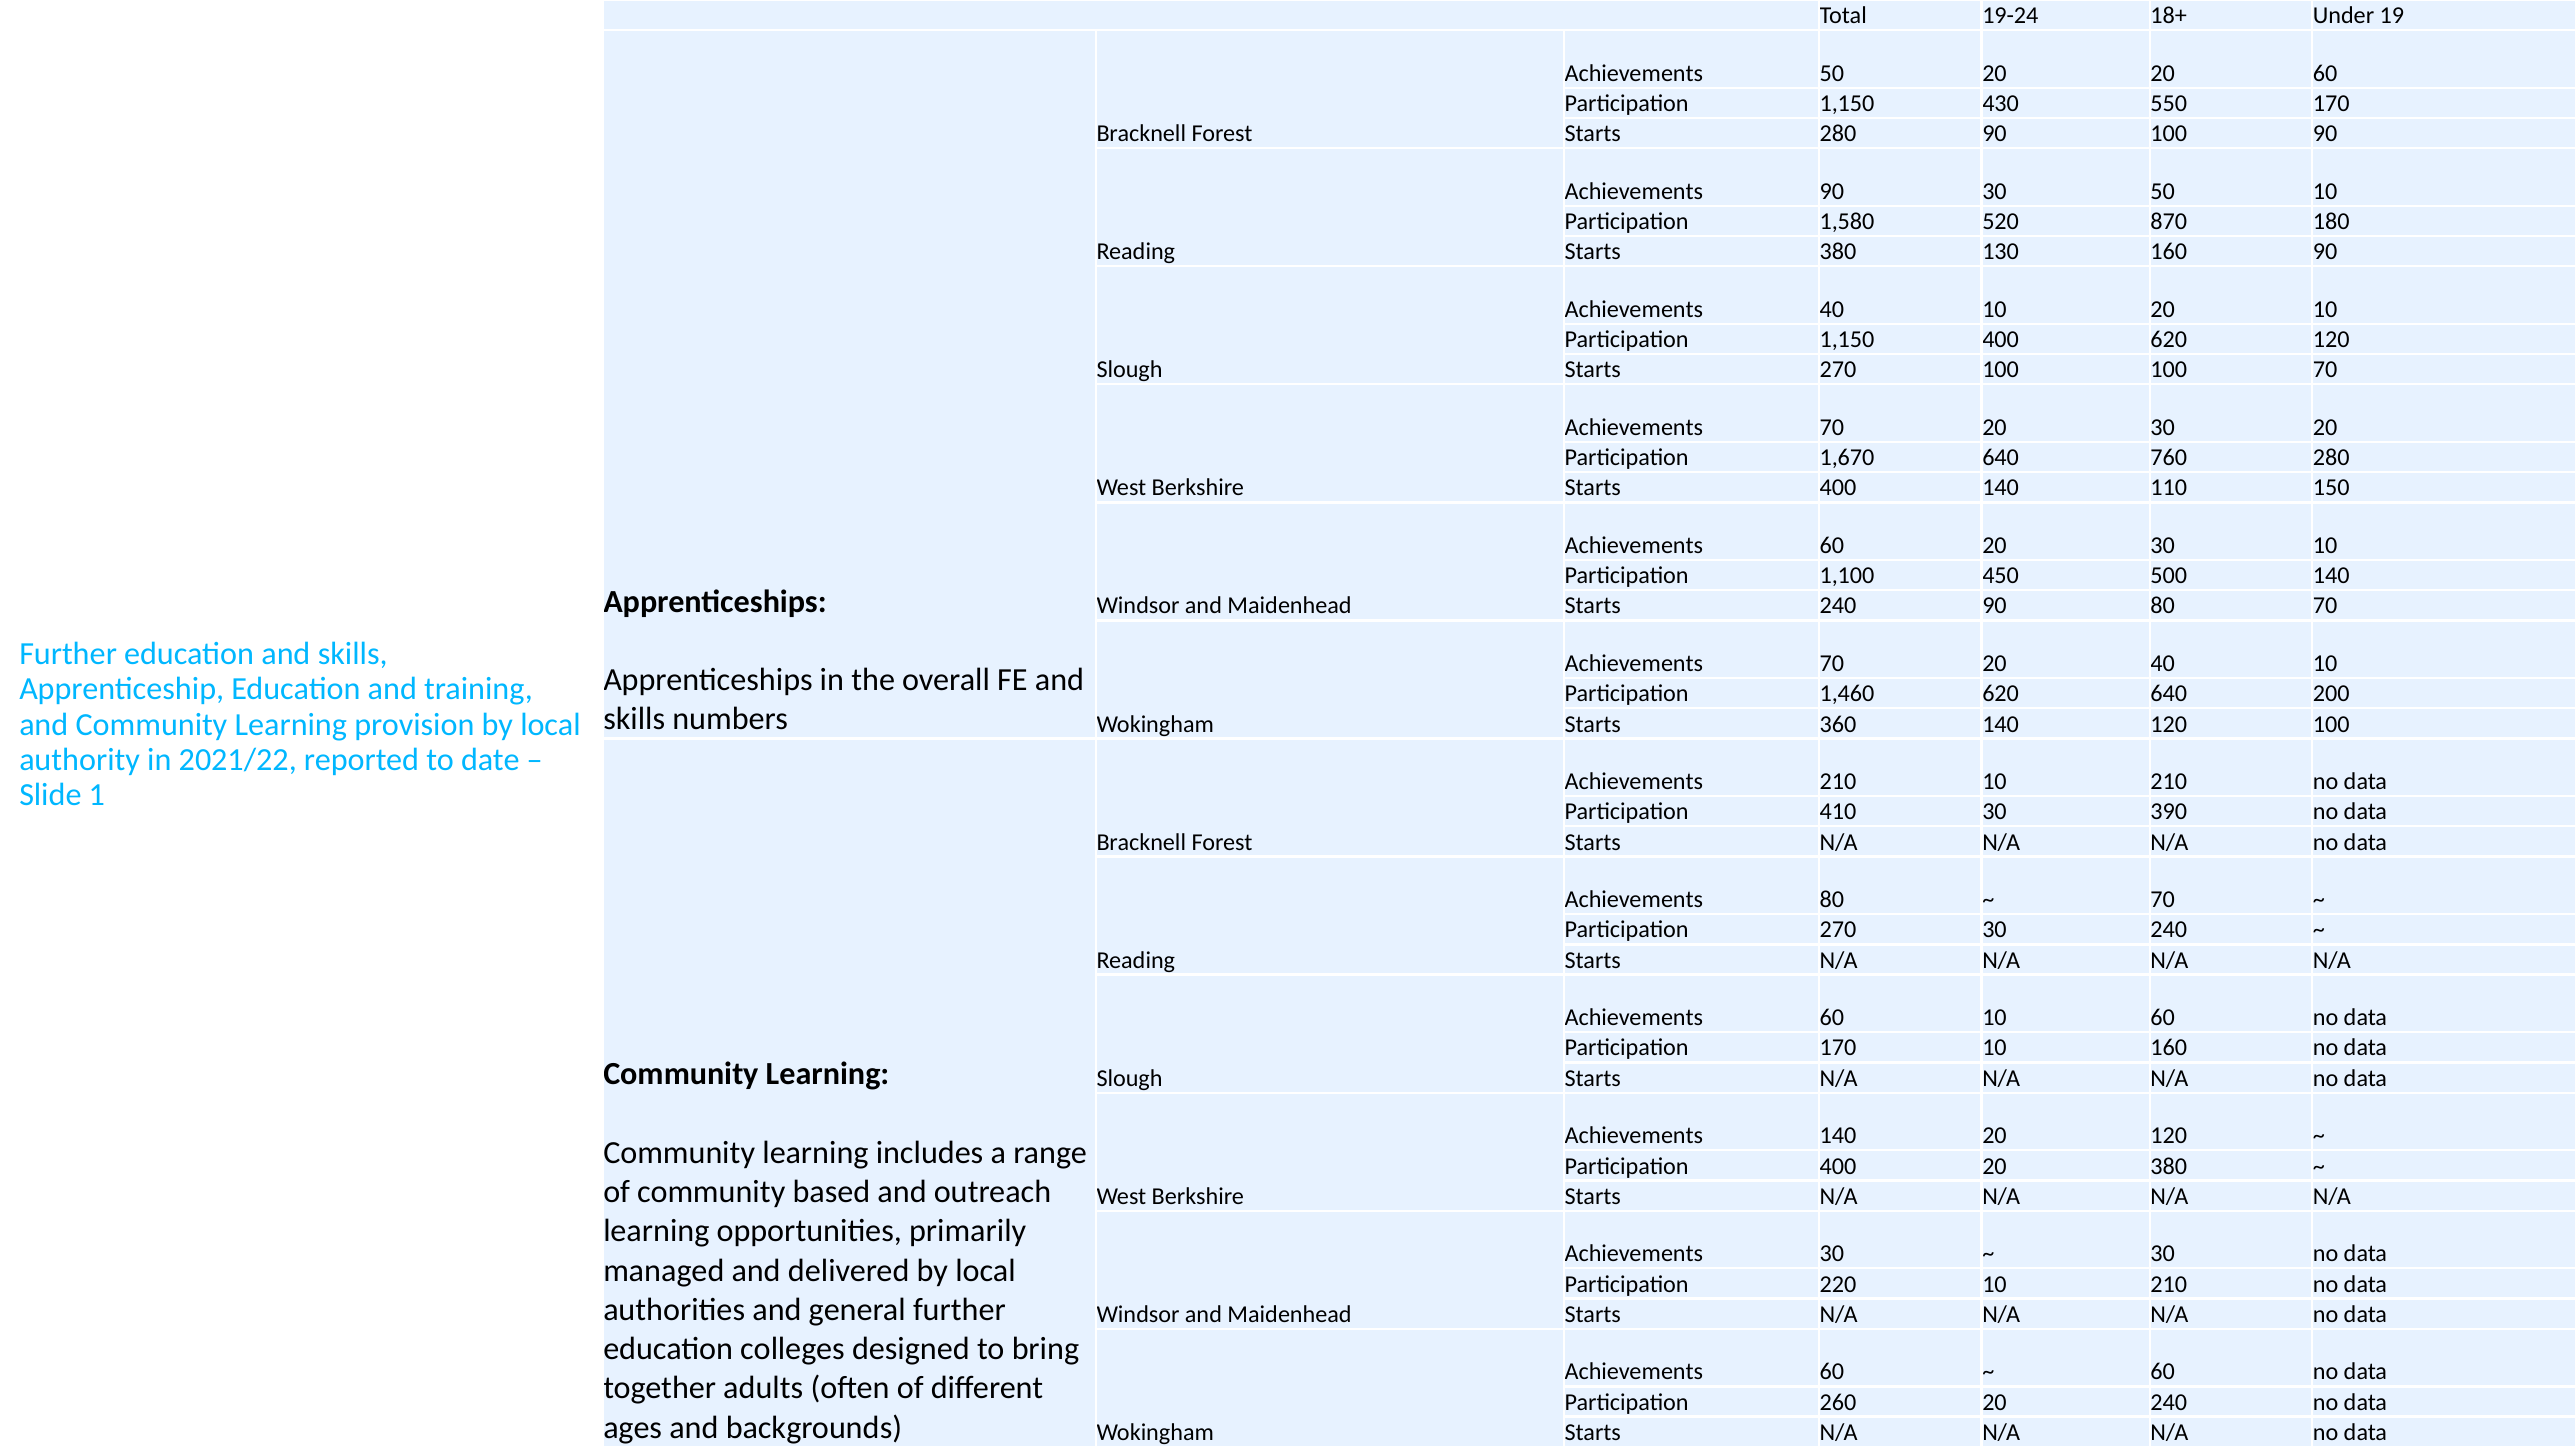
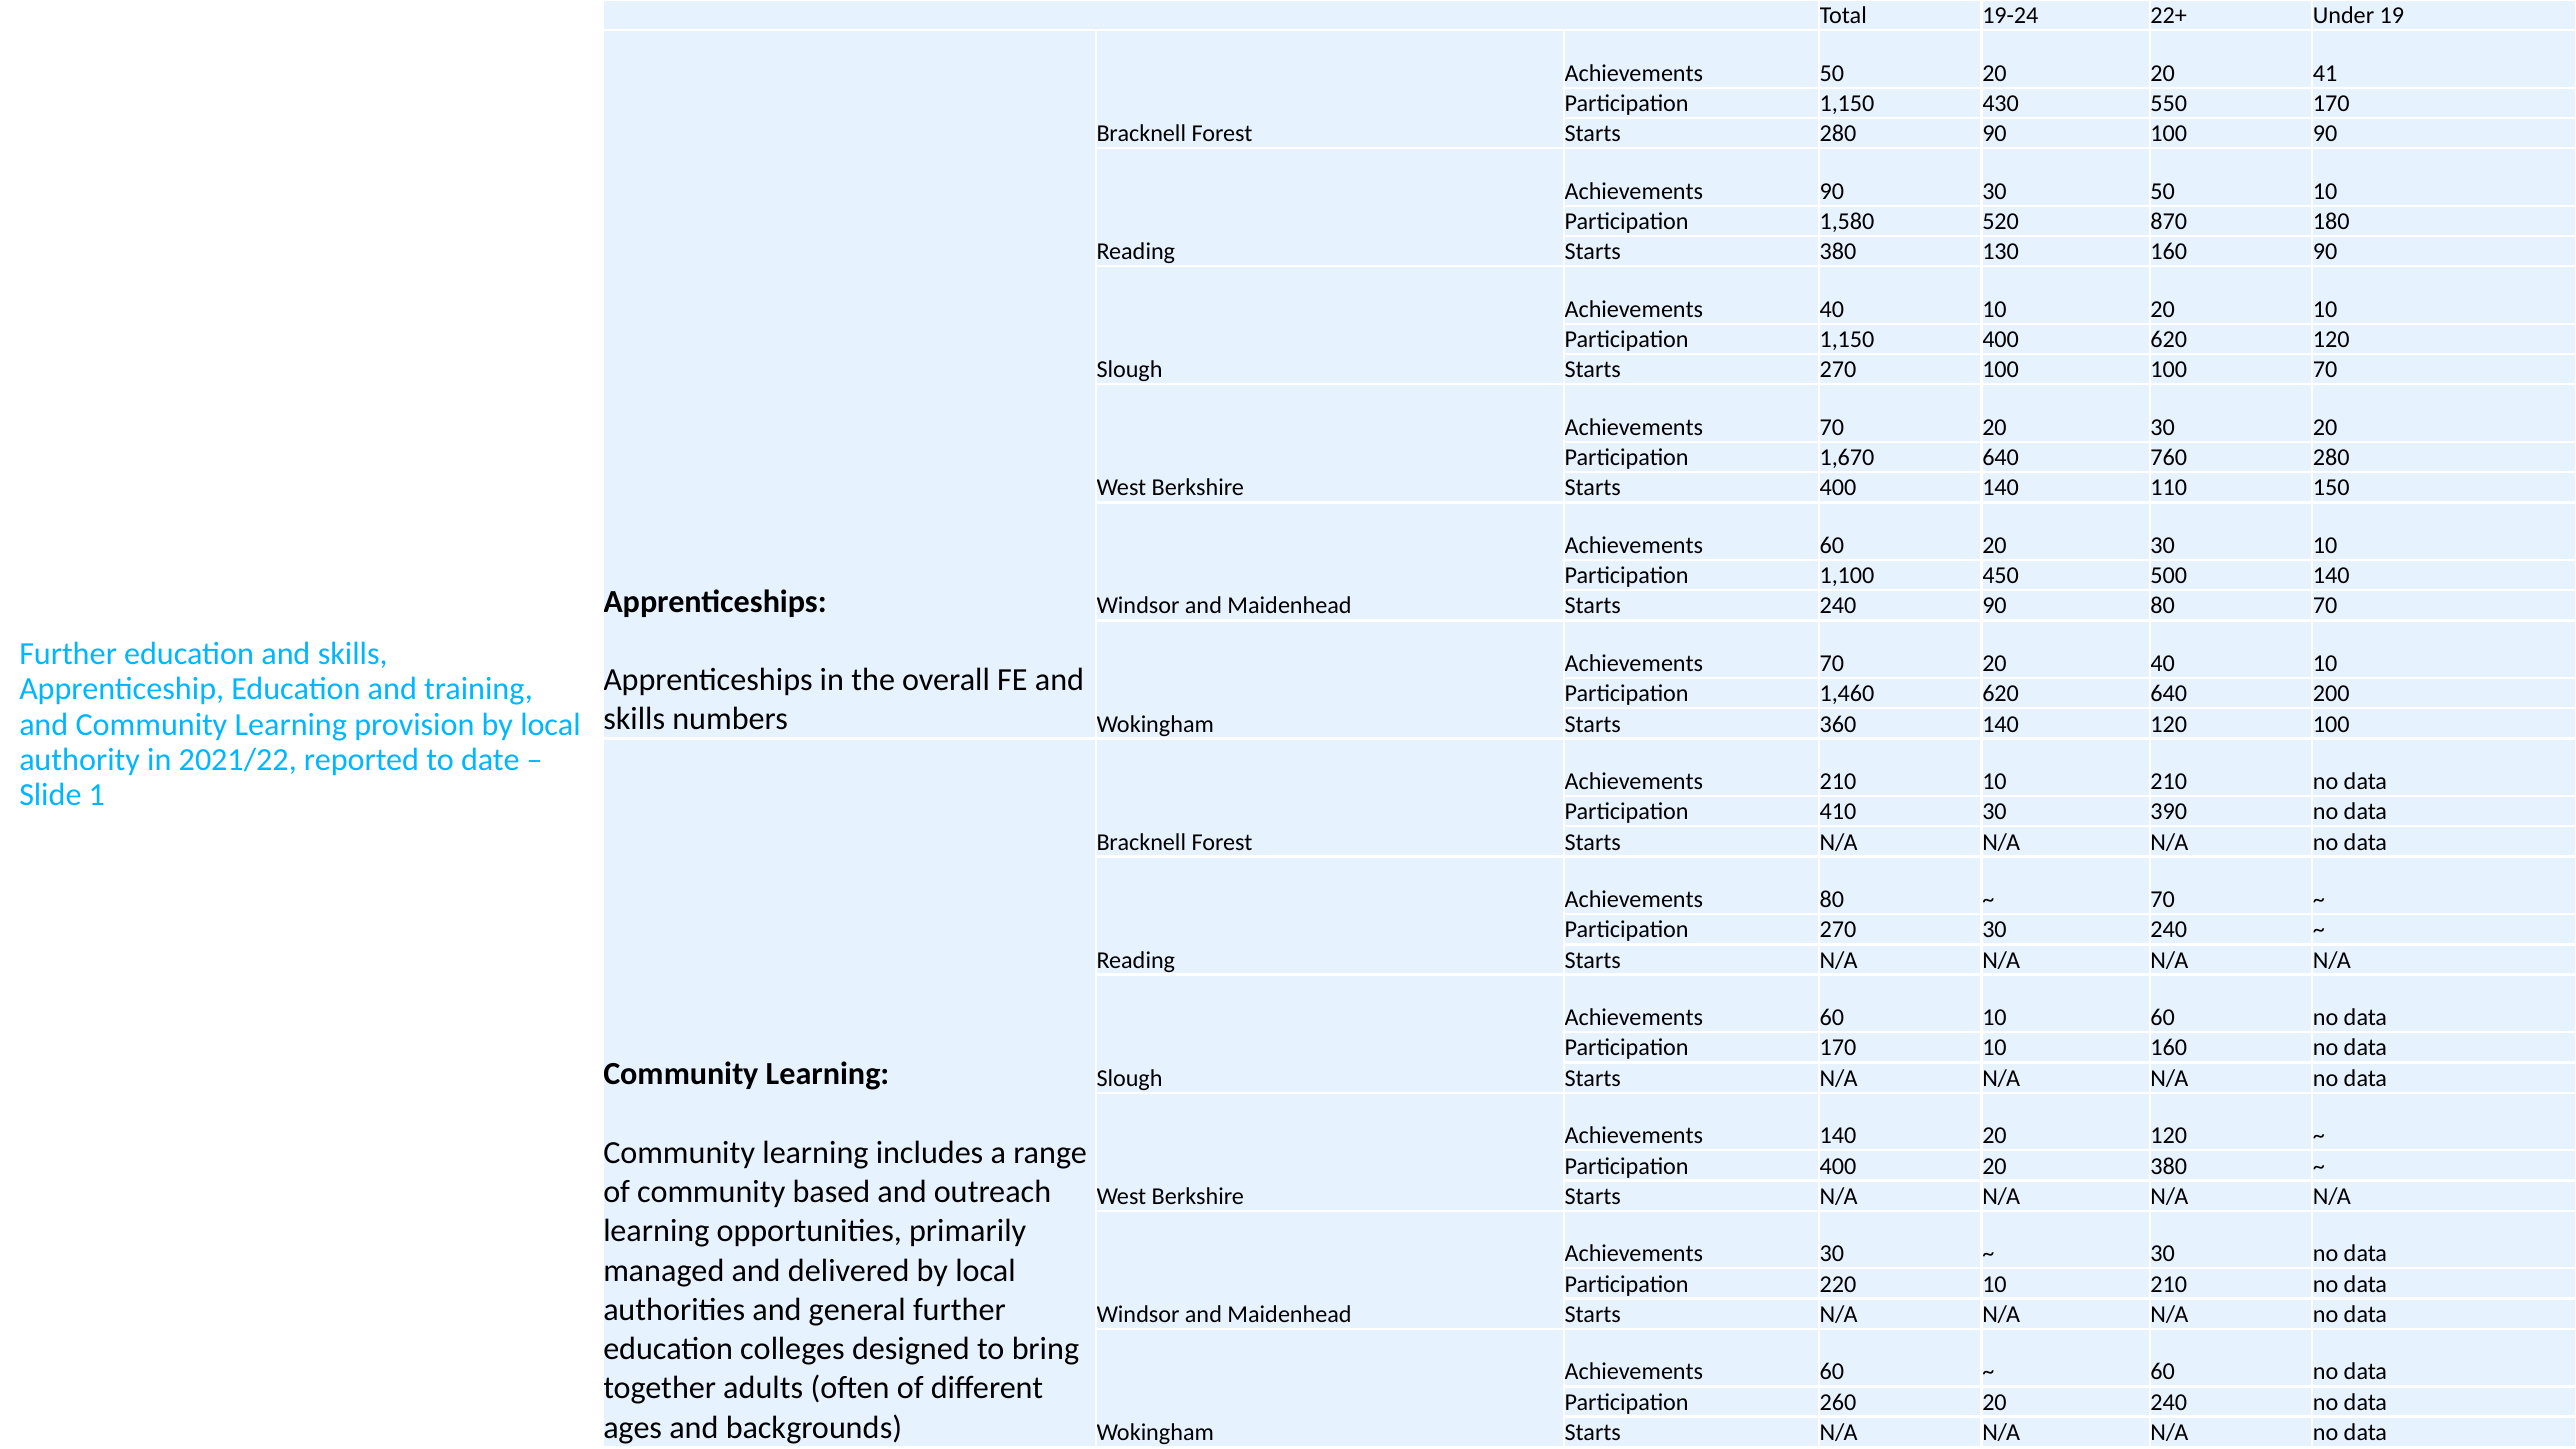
18+: 18+ -> 22+
20 60: 60 -> 41
